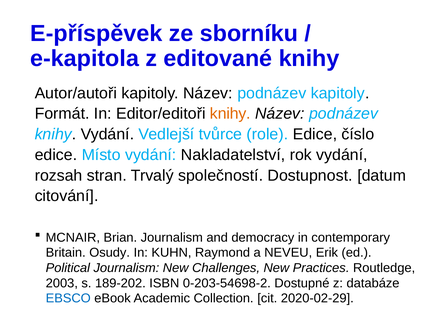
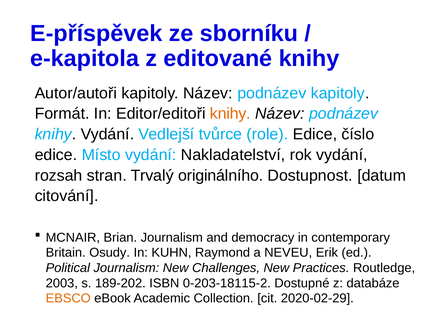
společností: společností -> originálního
0-203-54698-2: 0-203-54698-2 -> 0-203-18115-2
EBSCO colour: blue -> orange
